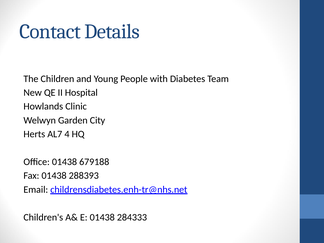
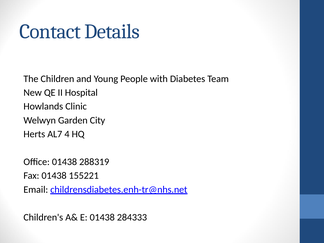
679188: 679188 -> 288319
288393: 288393 -> 155221
